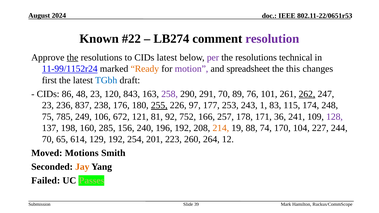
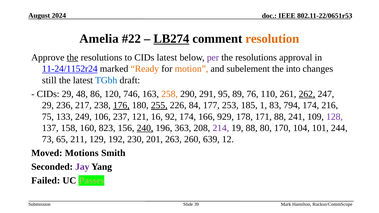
Known: Known -> Amelia
LB274 underline: none -> present
resolution colour: purple -> orange
technical: technical -> approval
11-99/1152r24: 11-99/1152r24 -> 11-24/1152r24
motion colour: purple -> orange
spreadsheet: spreadsheet -> subelement
this: this -> into
first: first -> still
CIDs 86: 86 -> 29
48 23: 23 -> 86
843: 843 -> 746
258 colour: purple -> orange
291 70: 70 -> 95
101: 101 -> 110
23 at (48, 105): 23 -> 29
837: 837 -> 217
176 underline: none -> present
97: 97 -> 84
243: 243 -> 185
115: 115 -> 794
248: 248 -> 216
785: 785 -> 133
672: 672 -> 237
81: 81 -> 16
92 752: 752 -> 174
257: 257 -> 929
171 36: 36 -> 88
198: 198 -> 158
285: 285 -> 823
240 underline: none -> present
196 192: 192 -> 363
214 colour: orange -> purple
74: 74 -> 80
227: 227 -> 101
70 at (48, 139): 70 -> 73
614: 614 -> 211
254: 254 -> 230
223: 223 -> 263
264: 264 -> 639
Jay colour: orange -> purple
